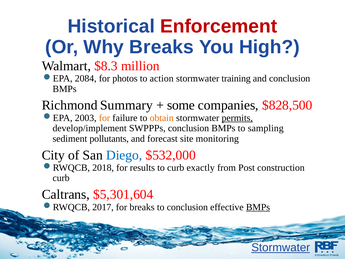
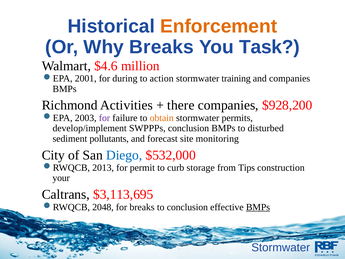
Enforcement colour: red -> orange
High: High -> Task
$8.3: $8.3 -> $4.6
2084: 2084 -> 2001
photos: photos -> during
and conclusion: conclusion -> companies
Summary: Summary -> Activities
some: some -> there
$828,500: $828,500 -> $928,200
for at (104, 118) colour: orange -> purple
permits underline: present -> none
sampling: sampling -> disturbed
2018: 2018 -> 2013
results: results -> permit
exactly: exactly -> storage
Post: Post -> Tips
curb at (61, 178): curb -> your
$5,301,604: $5,301,604 -> $3,113,695
2017: 2017 -> 2048
Stormwater at (281, 247) underline: present -> none
